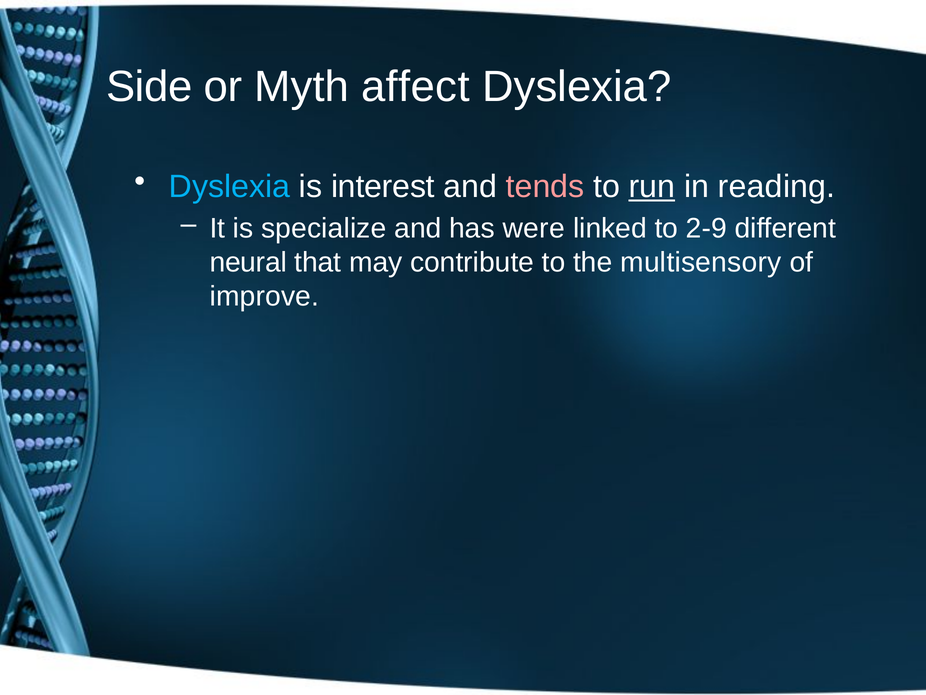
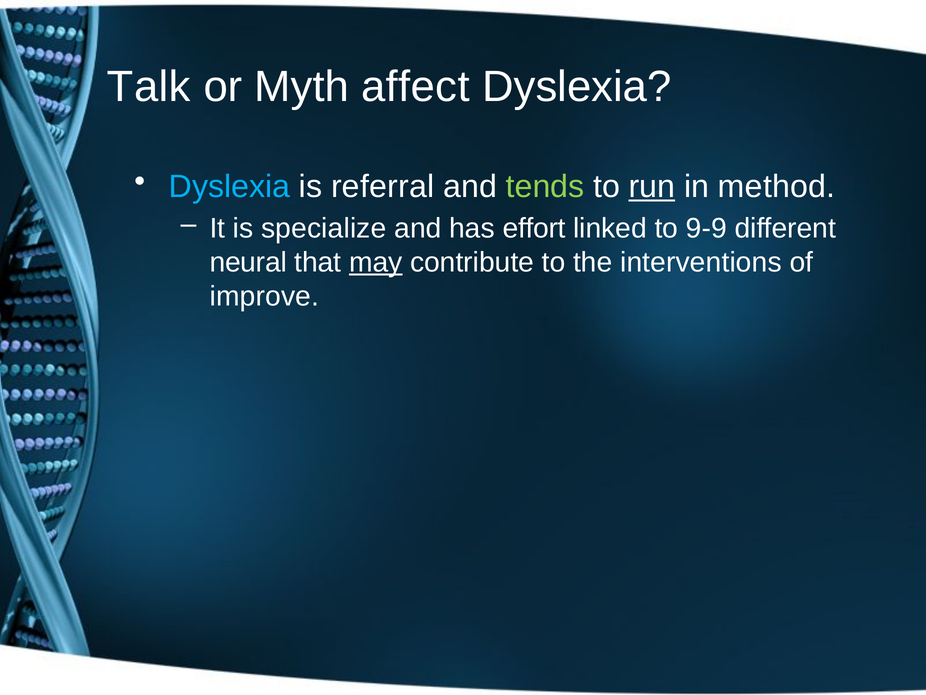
Side: Side -> Talk
interest: interest -> referral
tends colour: pink -> light green
reading: reading -> method
were: were -> effort
2-9: 2-9 -> 9-9
may underline: none -> present
multisensory: multisensory -> interventions
